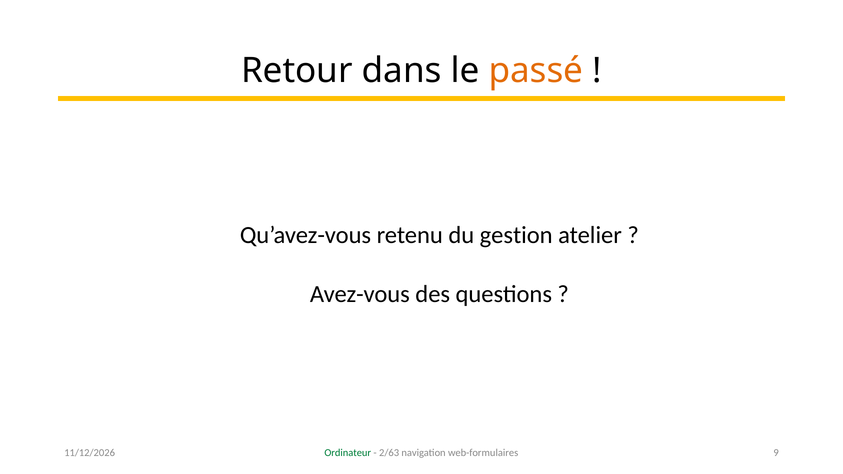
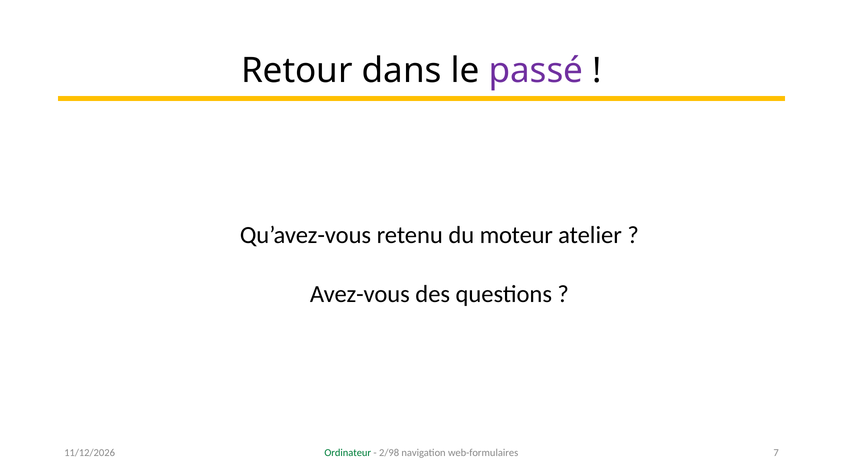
passé colour: orange -> purple
gestion: gestion -> moteur
2/63: 2/63 -> 2/98
9: 9 -> 7
